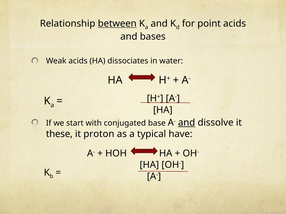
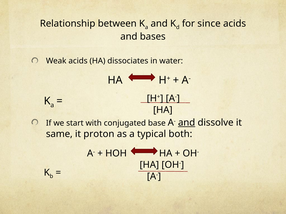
between underline: present -> none
point: point -> since
these: these -> same
have: have -> both
